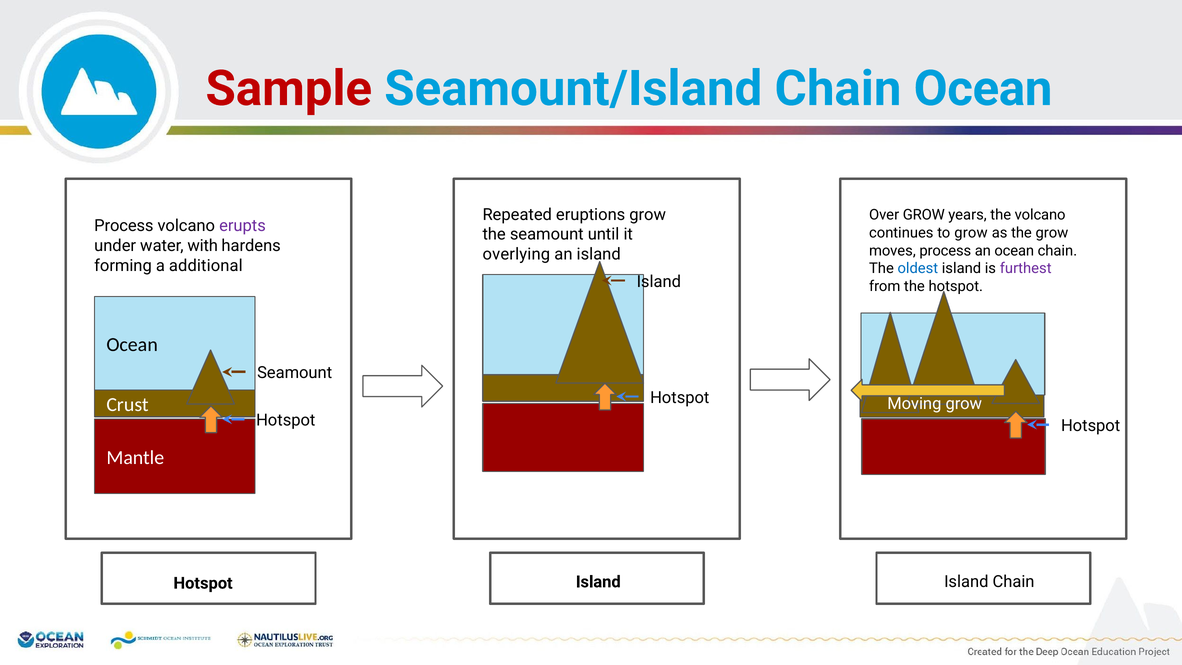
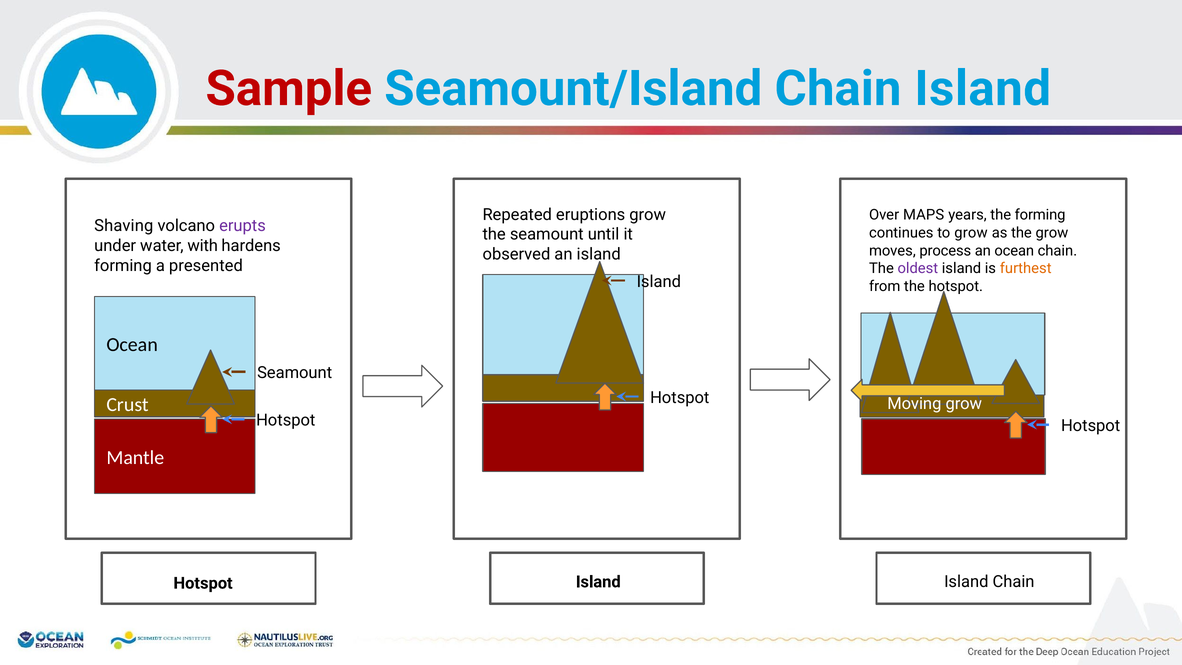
Chain Ocean: Ocean -> Island
Over GROW: GROW -> MAPS
the volcano: volcano -> forming
Process at (124, 226): Process -> Shaving
overlying: overlying -> observed
additional: additional -> presented
oldest colour: blue -> purple
furthest colour: purple -> orange
